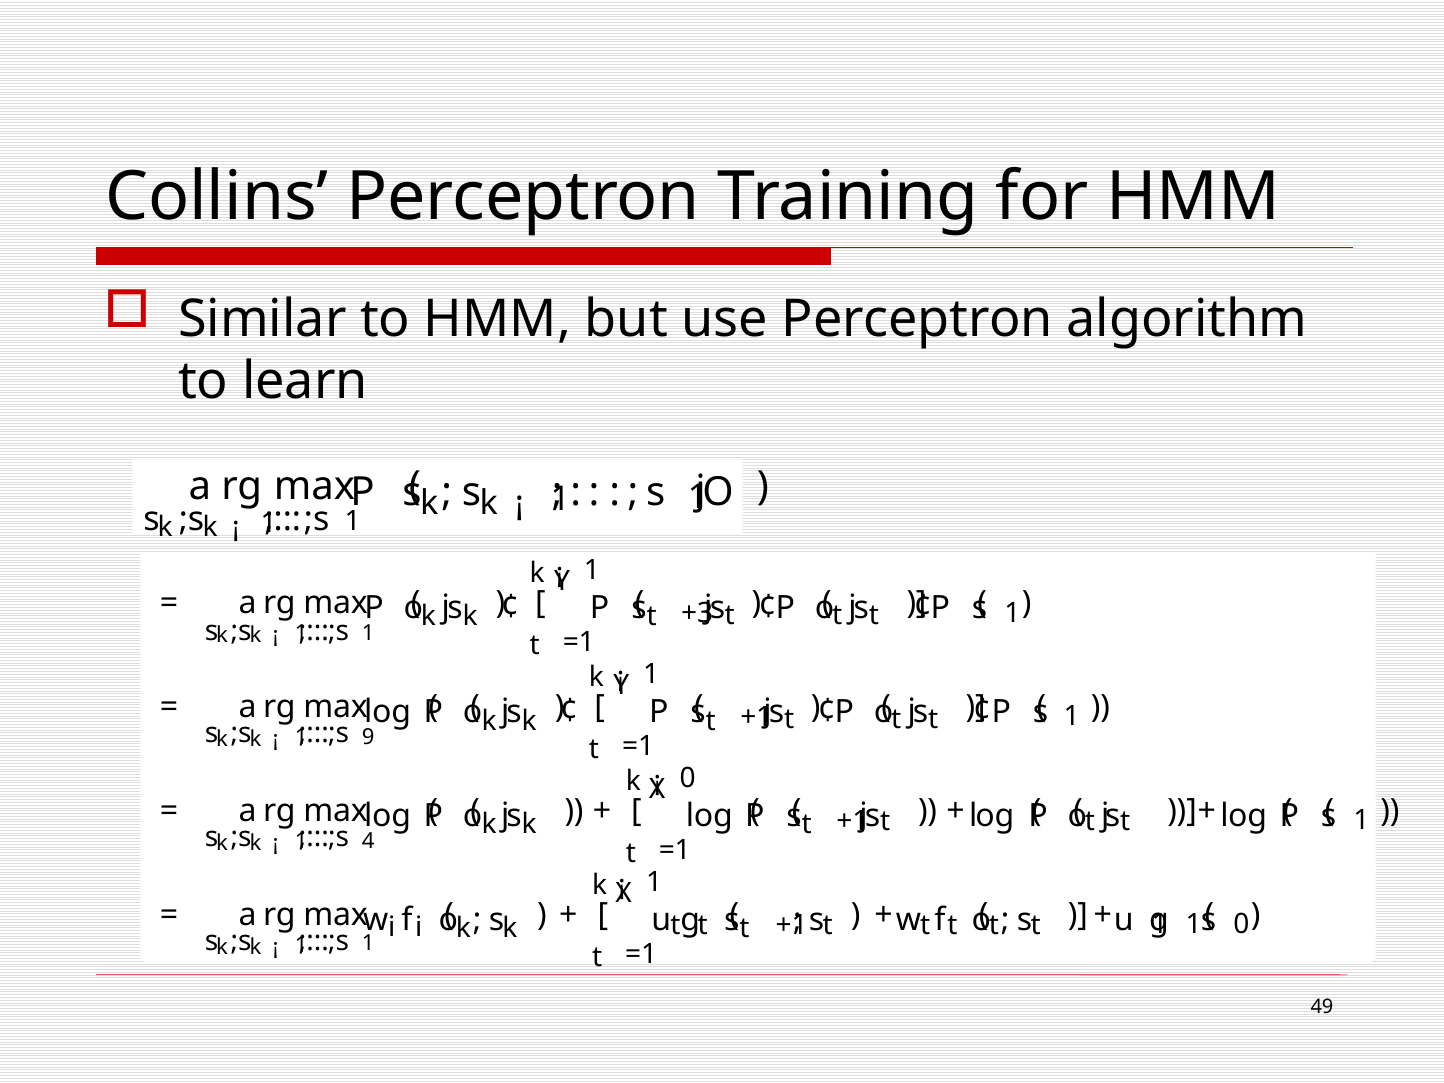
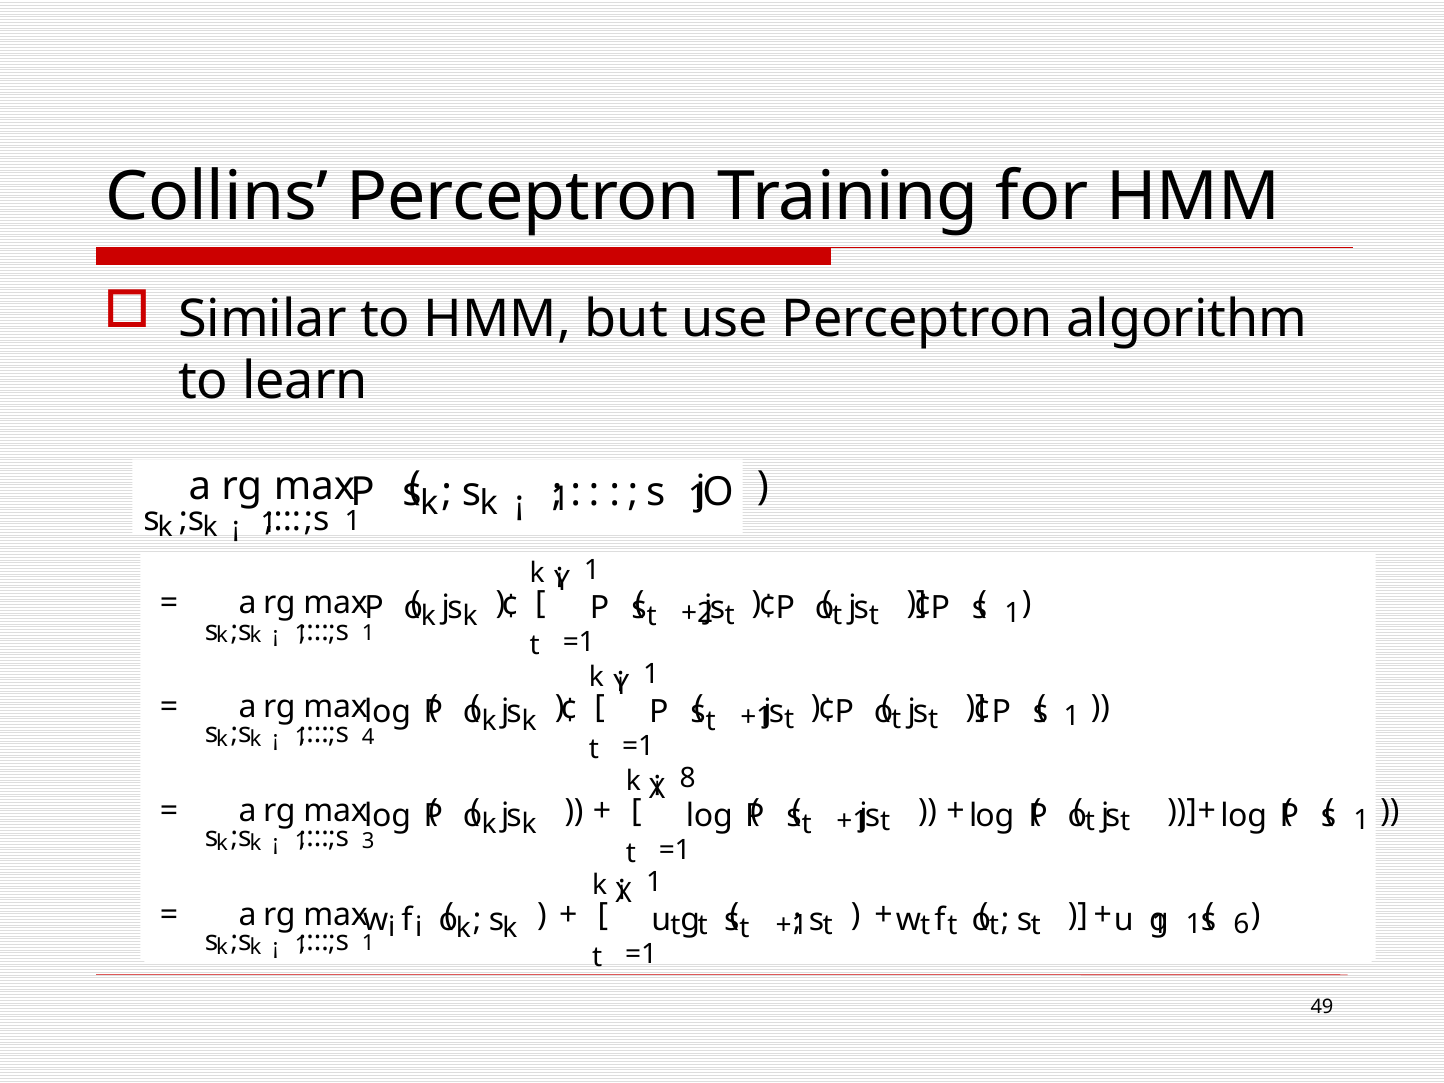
+3: +3 -> +2
9: 9 -> 4
0 at (688, 778): 0 -> 8
4: 4 -> 3
0 at (1241, 924): 0 -> 6
